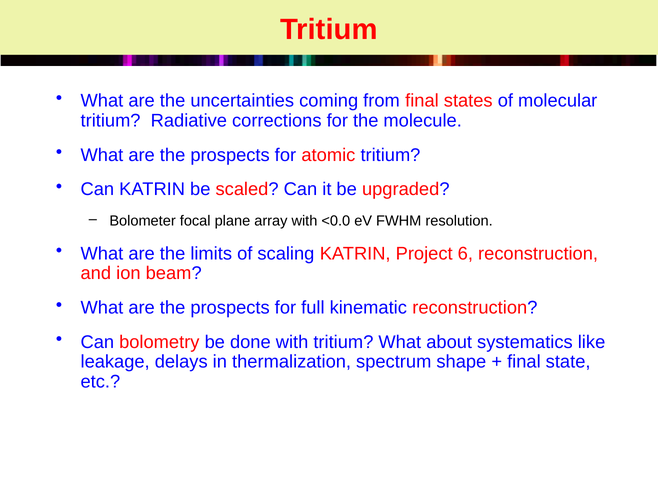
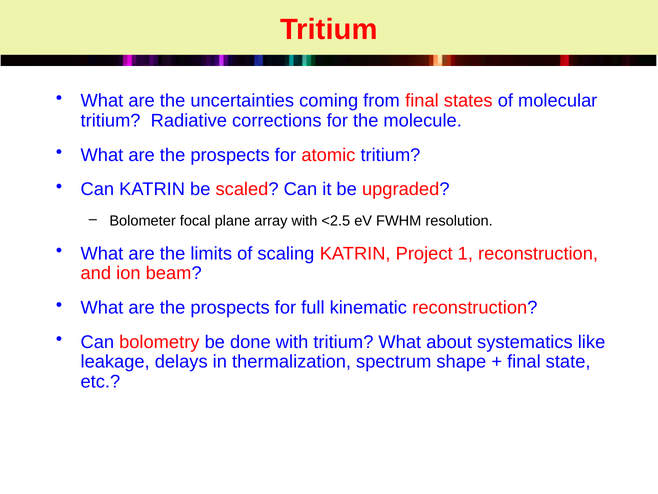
<0.0: <0.0 -> <2.5
6: 6 -> 1
